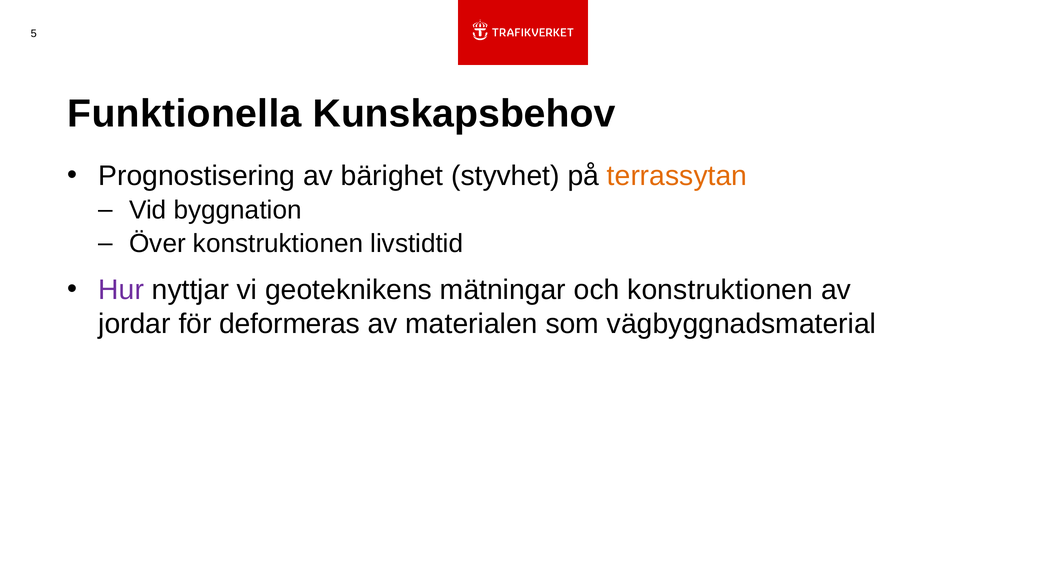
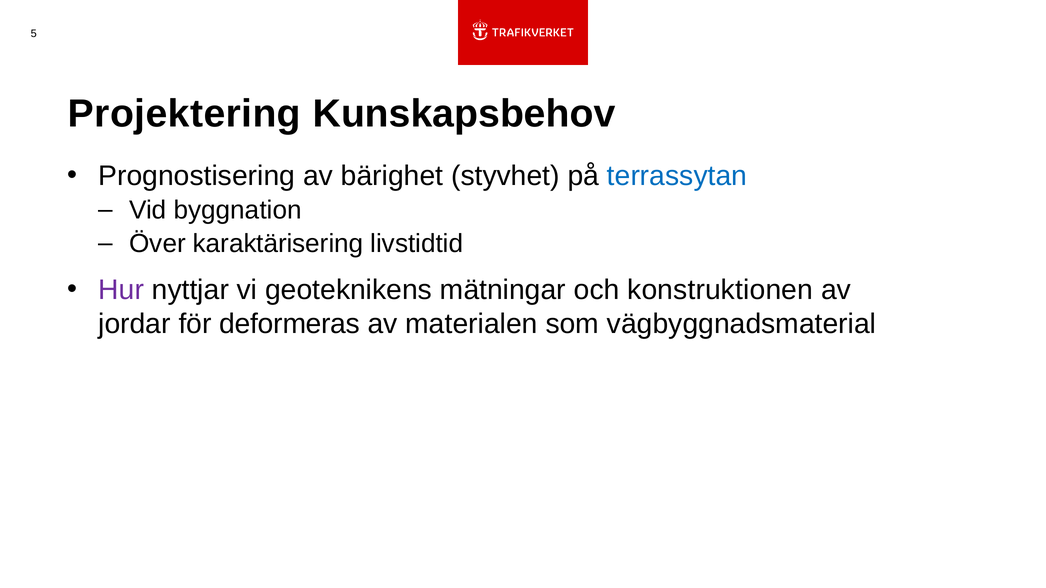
Funktionella: Funktionella -> Projektering
terrassytan colour: orange -> blue
Över konstruktionen: konstruktionen -> karaktärisering
